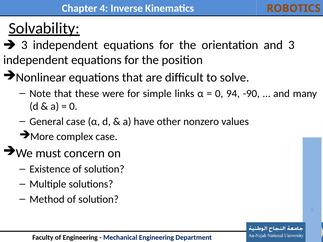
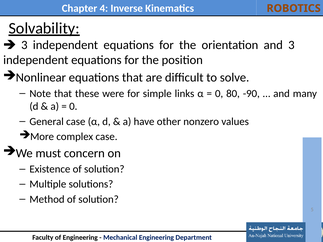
94: 94 -> 80
